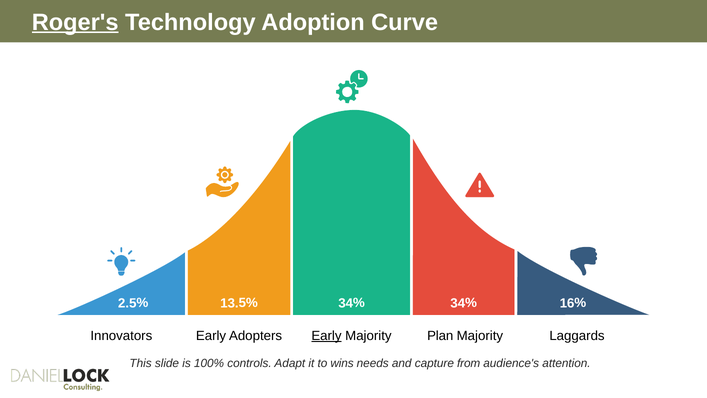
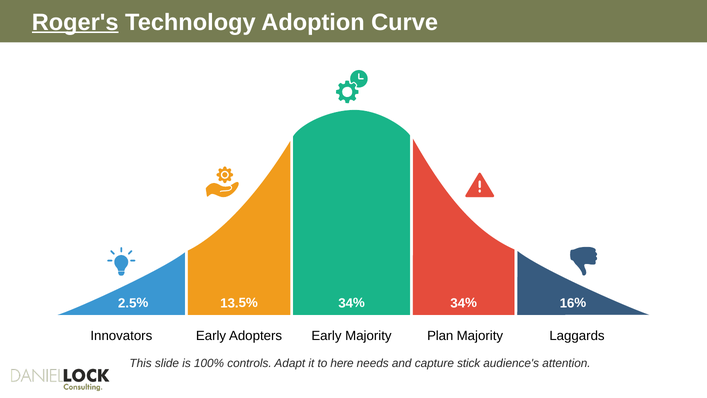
Early at (326, 336) underline: present -> none
wins: wins -> here
from: from -> stick
